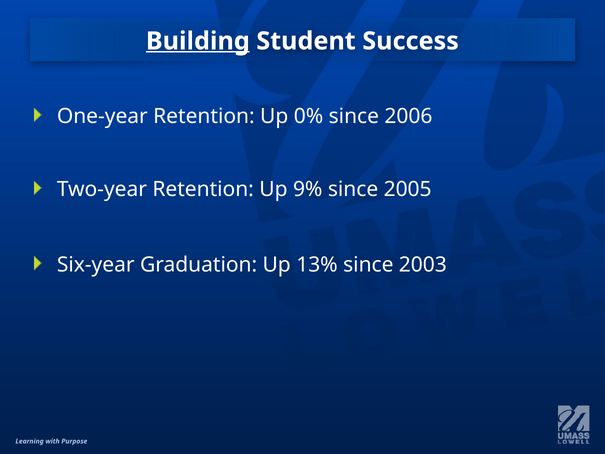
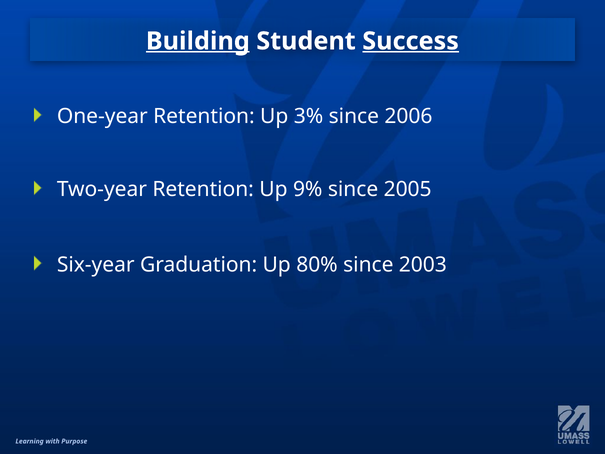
Success underline: none -> present
0%: 0% -> 3%
13%: 13% -> 80%
